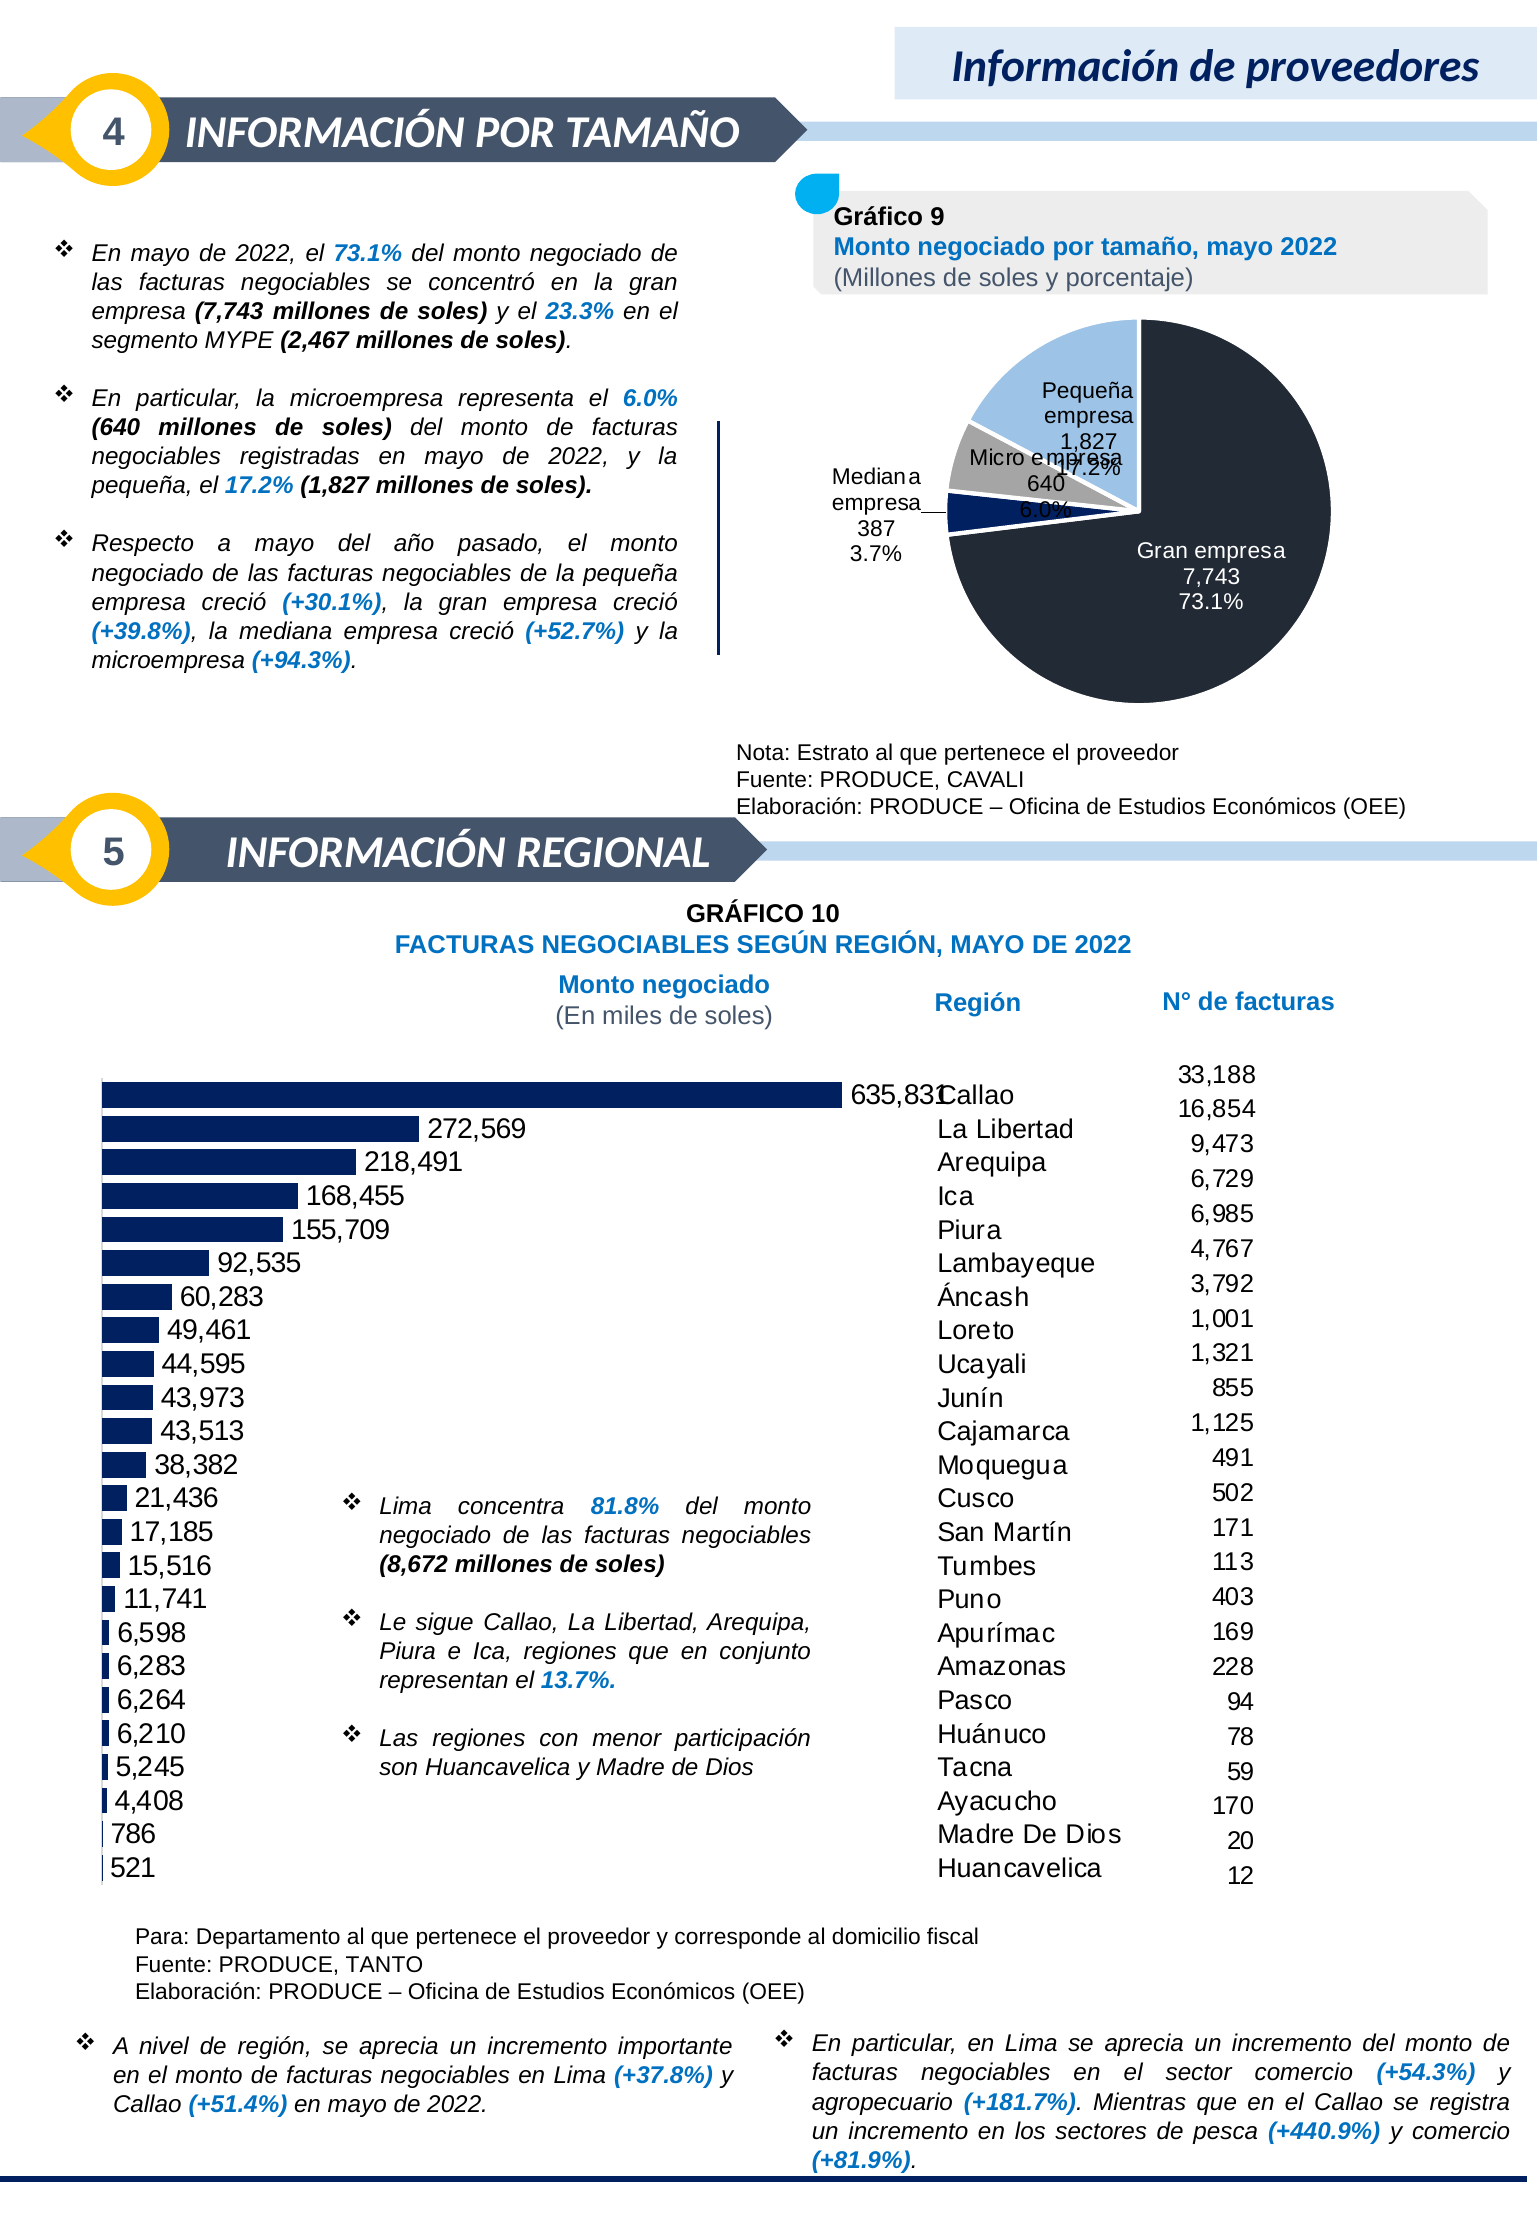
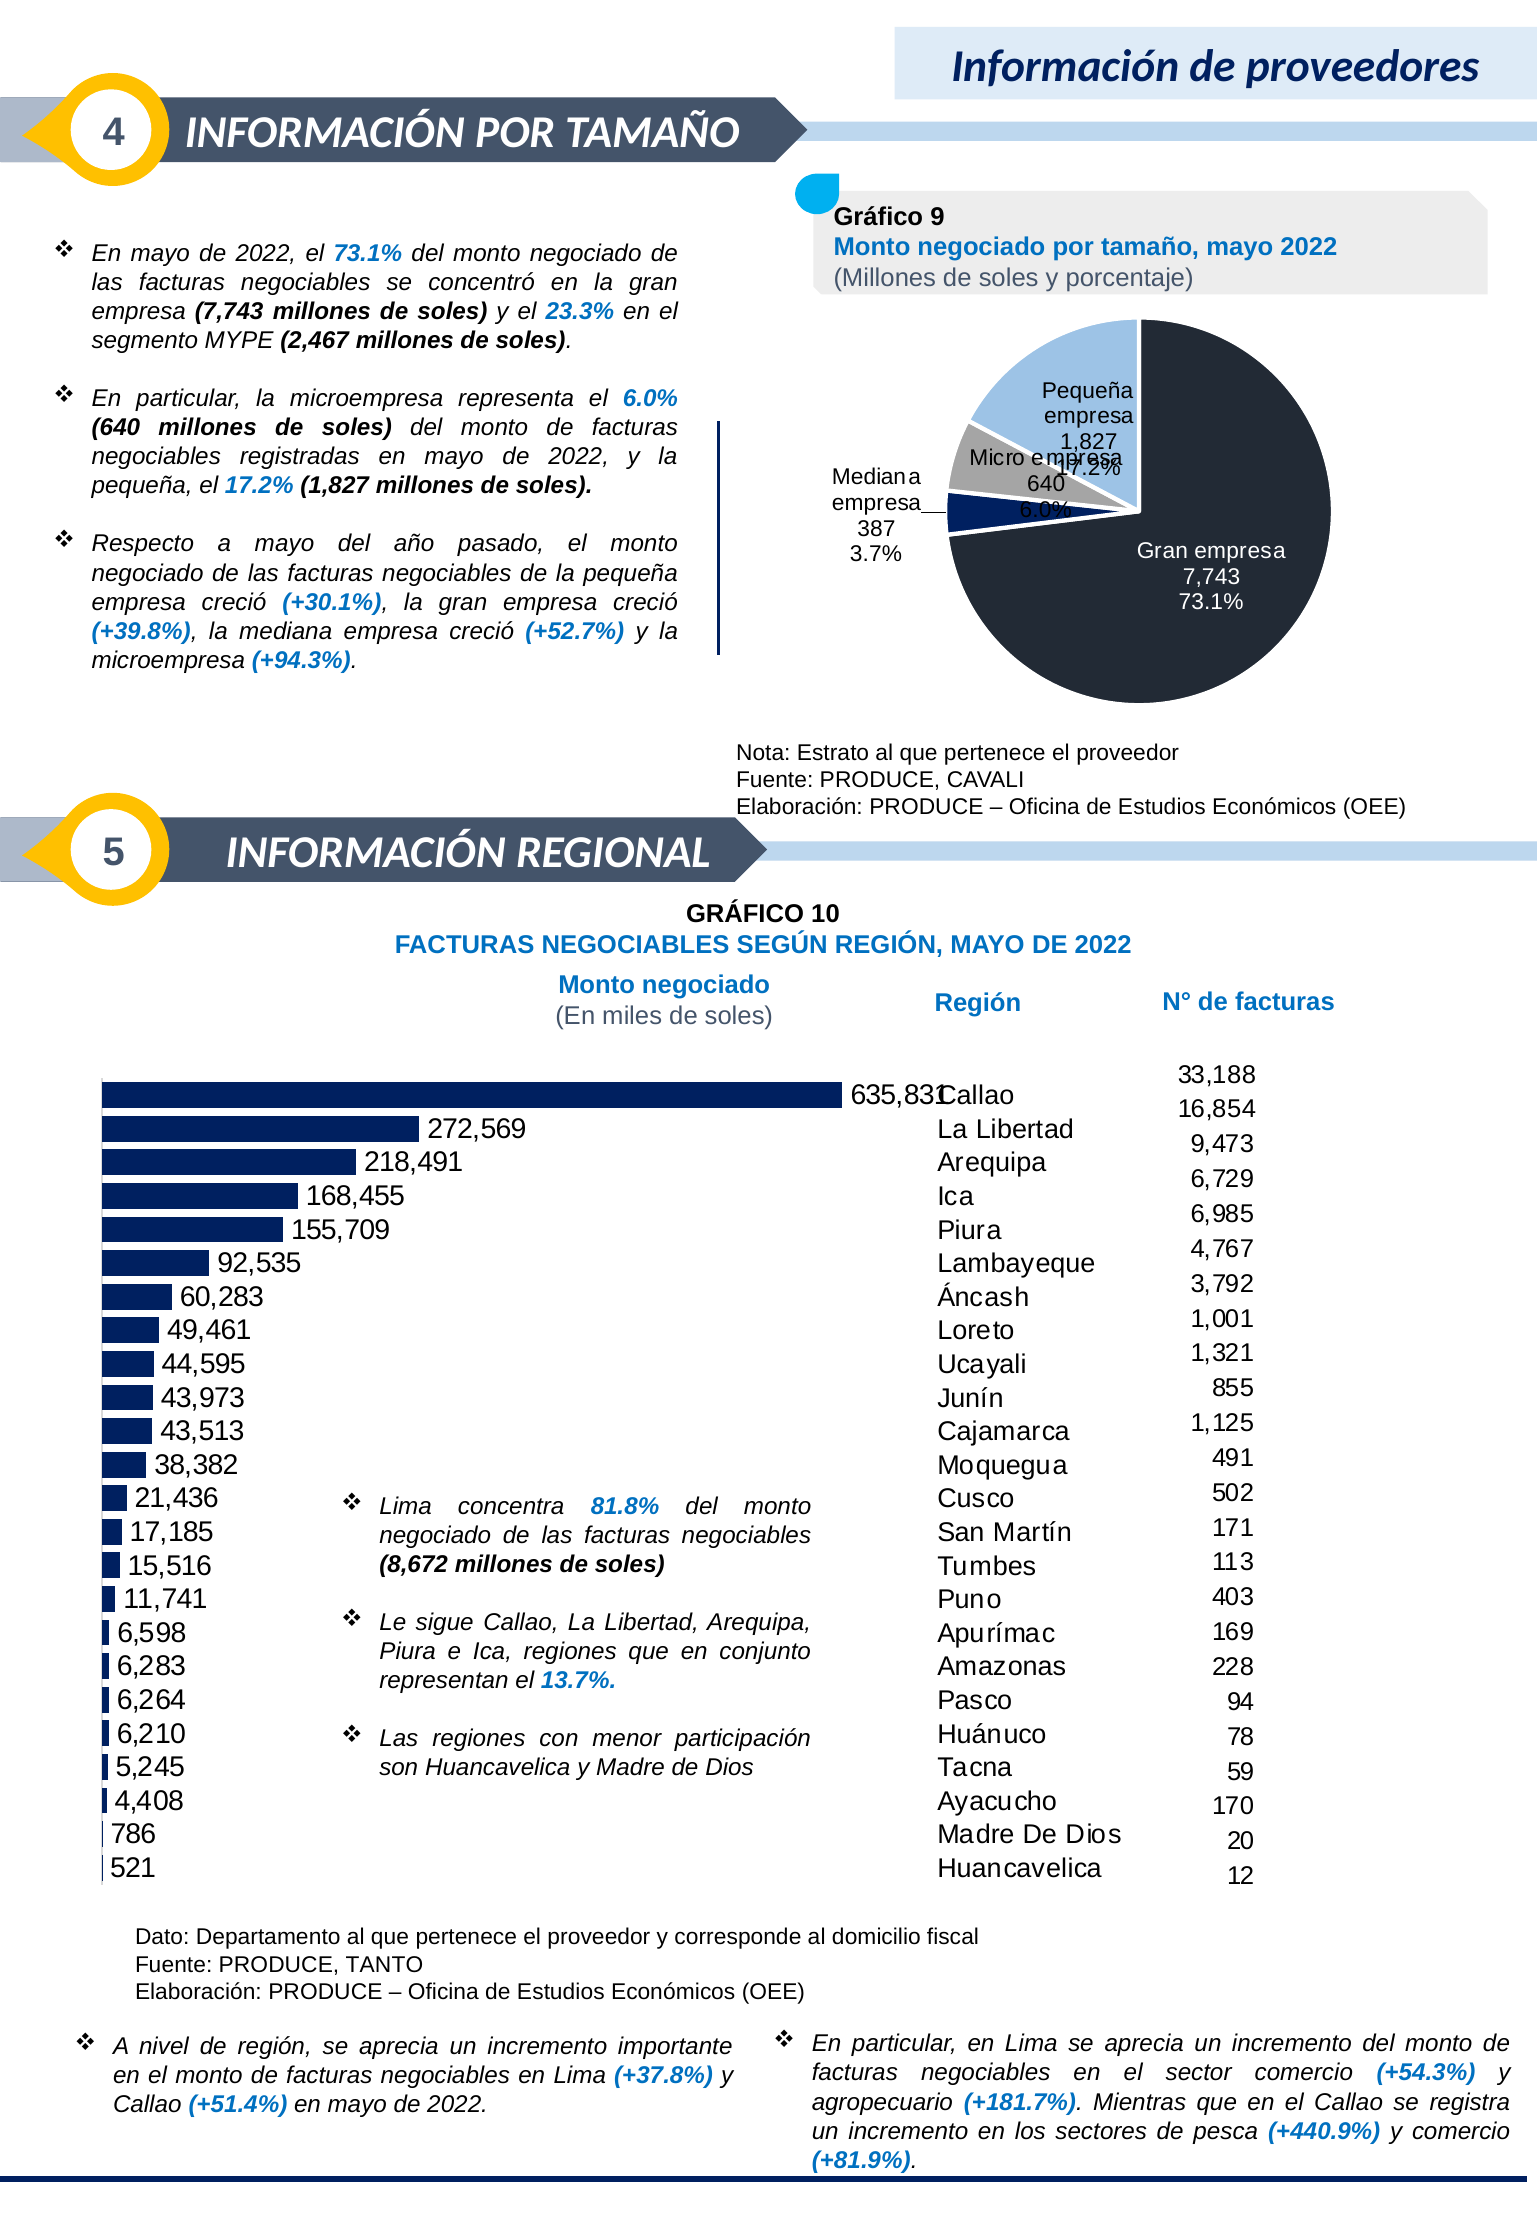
Para: Para -> Dato
